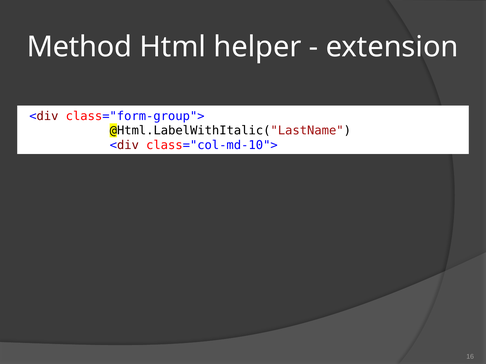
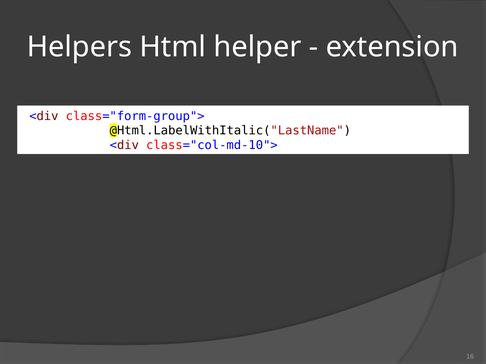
Method: Method -> Helpers
